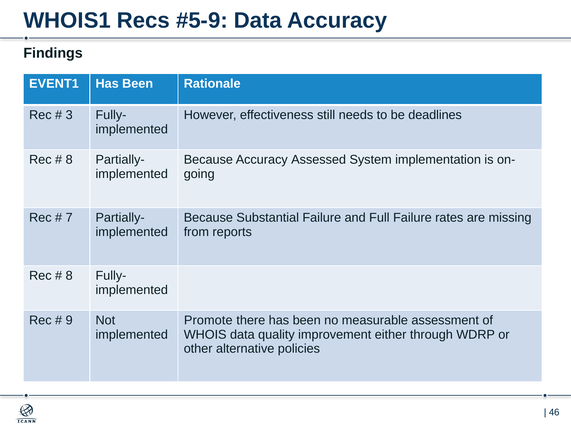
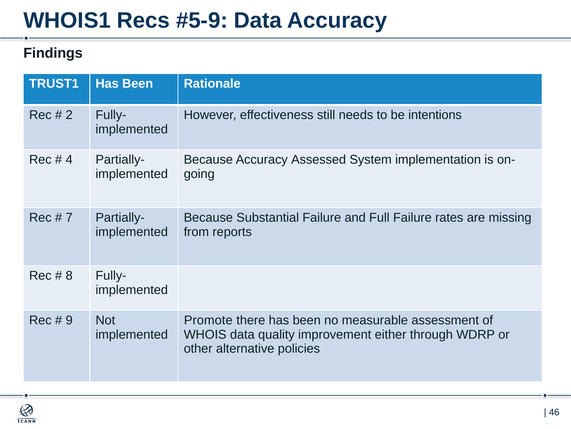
EVENT1: EVENT1 -> TRUST1
3: 3 -> 2
deadlines: deadlines -> intentions
8 at (69, 160): 8 -> 4
